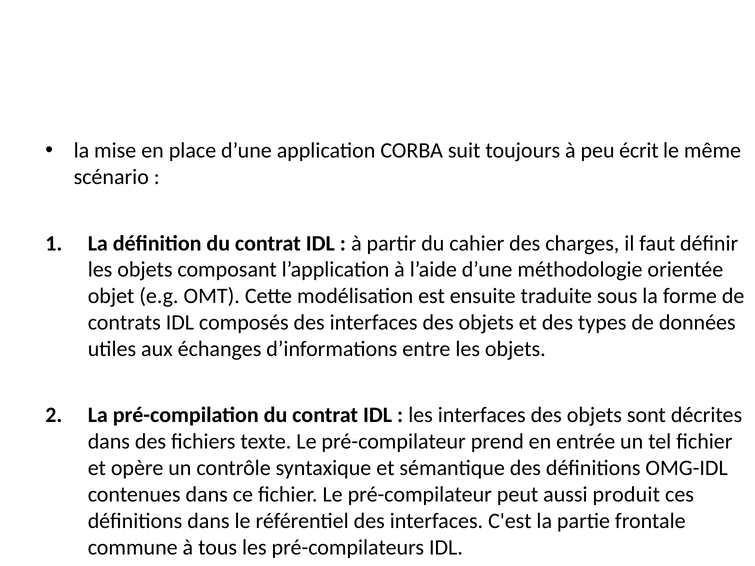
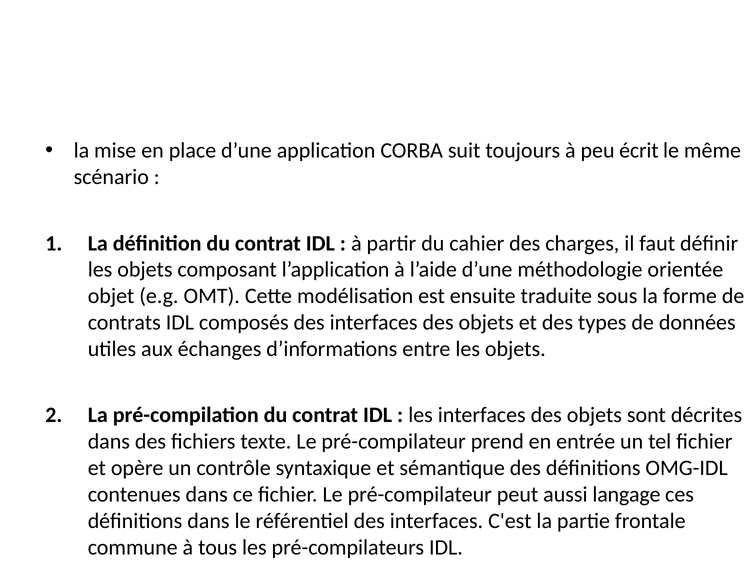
produit: produit -> langage
